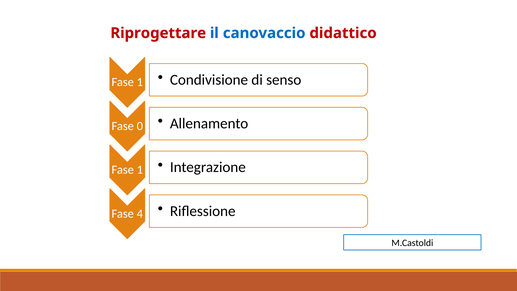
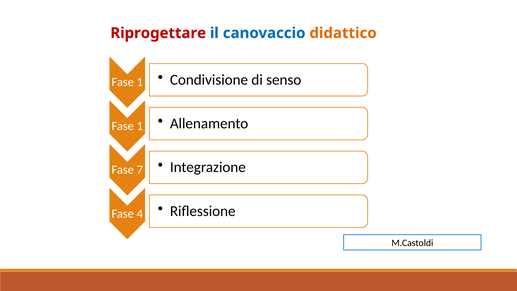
didattico colour: red -> orange
0 at (140, 126): 0 -> 1
1 at (140, 170): 1 -> 7
